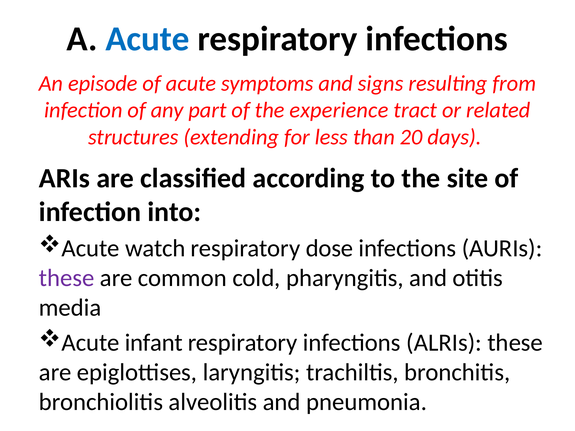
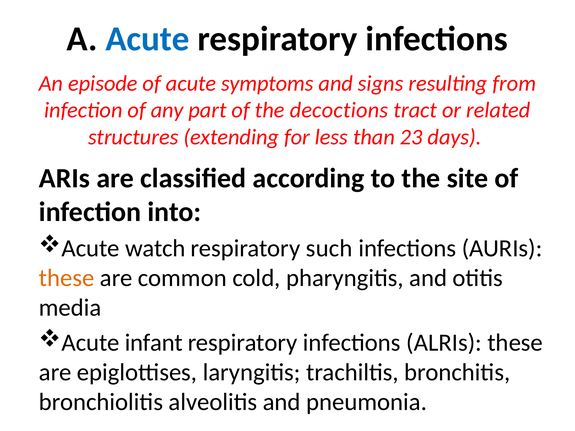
experience: experience -> decoctions
20: 20 -> 23
dose: dose -> such
these at (67, 278) colour: purple -> orange
